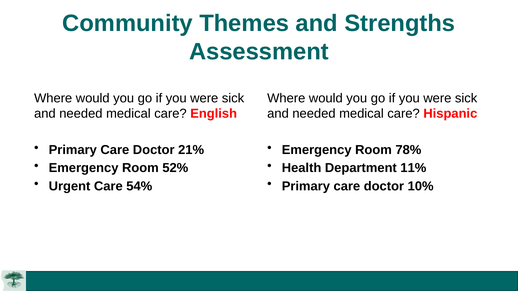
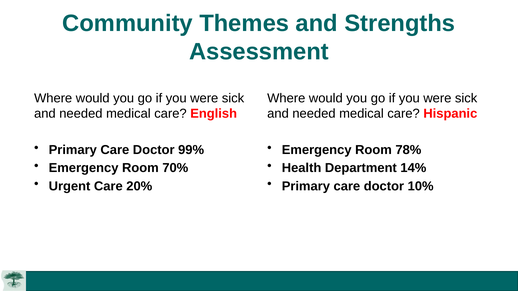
21%: 21% -> 99%
52%: 52% -> 70%
11%: 11% -> 14%
54%: 54% -> 20%
